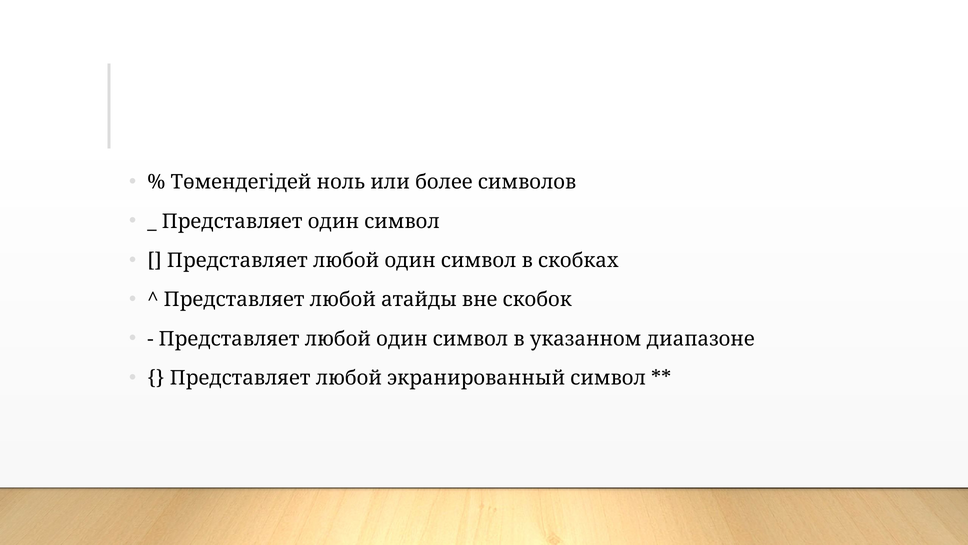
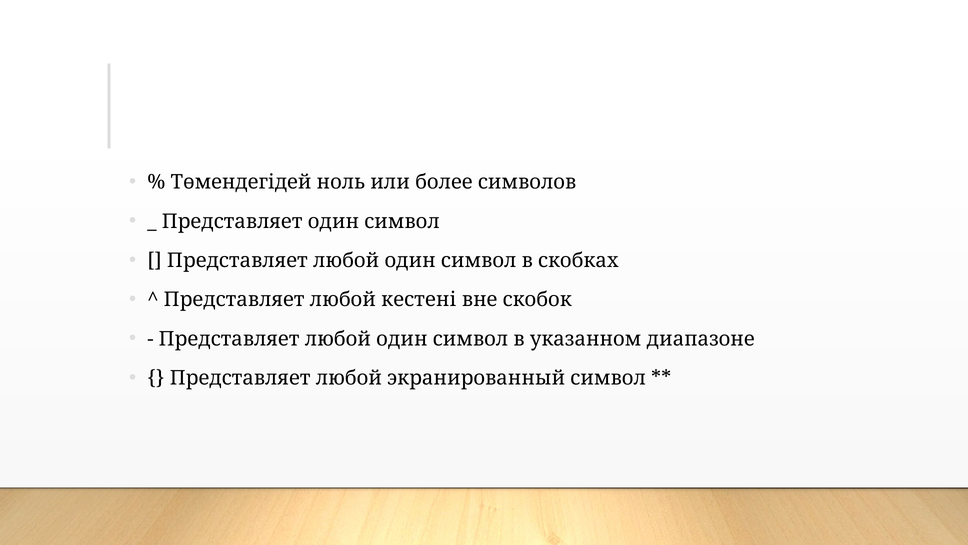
атайды: атайды -> кестені
